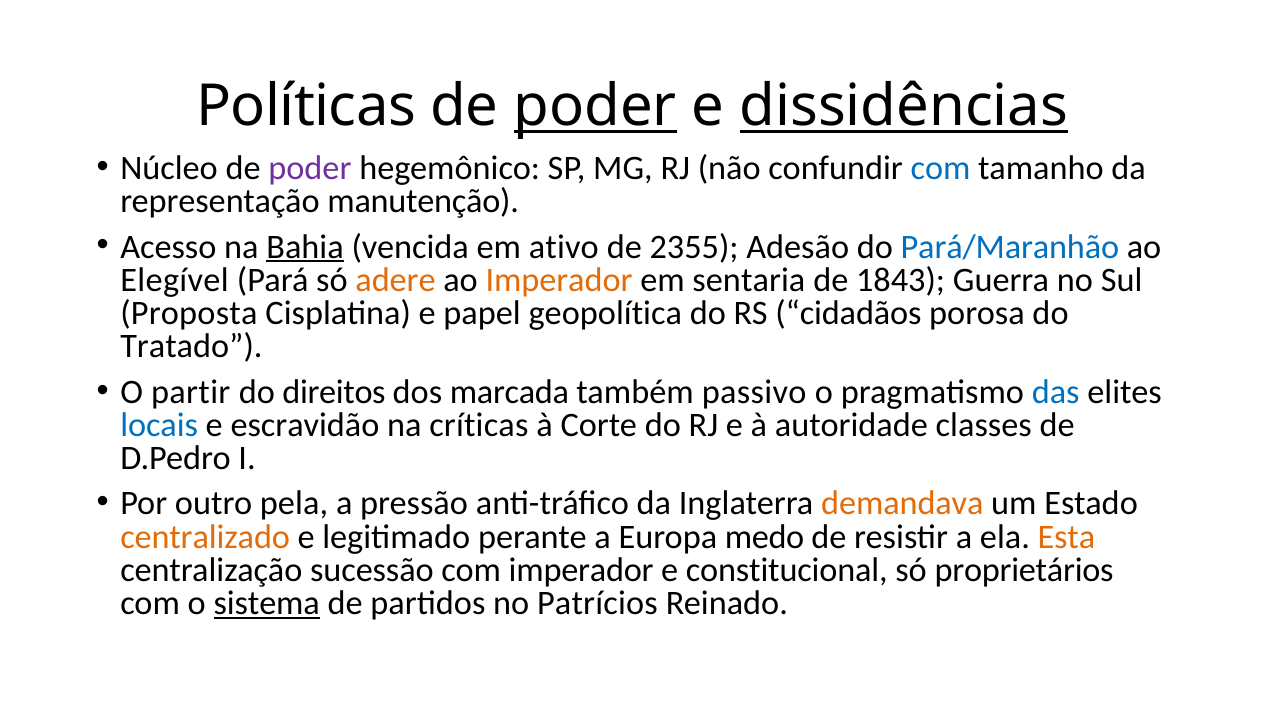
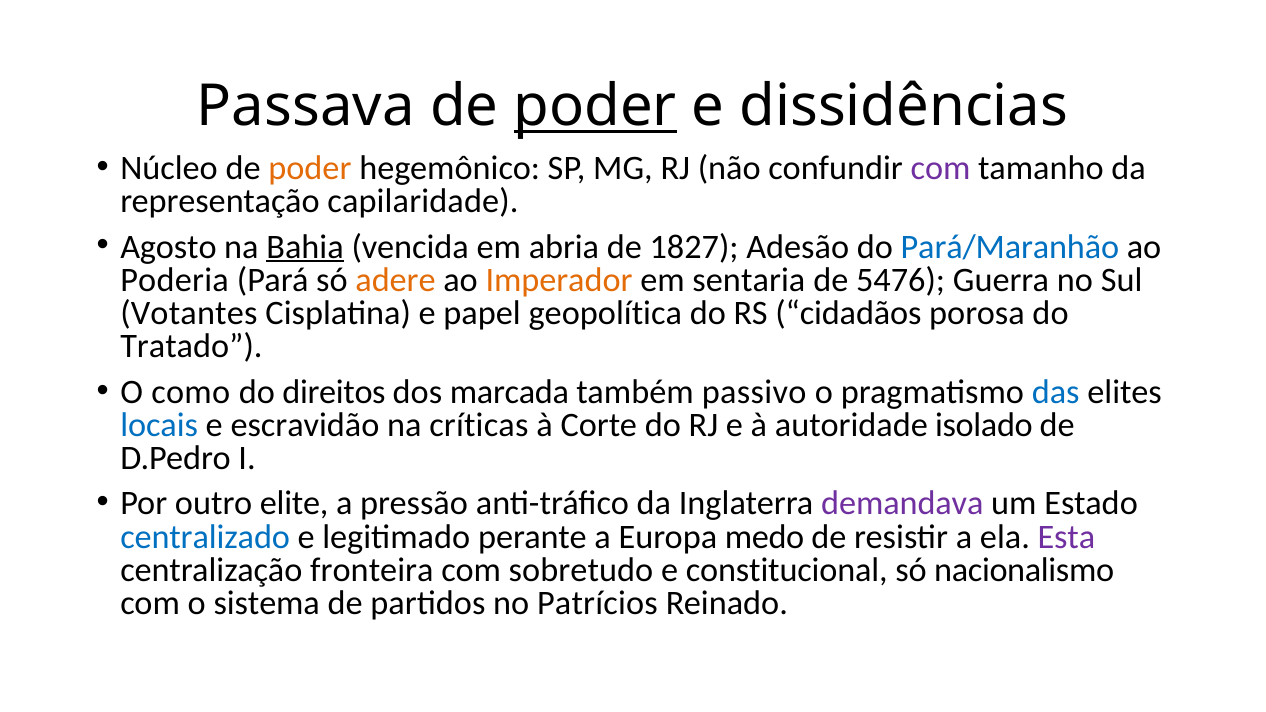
Políticas: Políticas -> Passava
dissidências underline: present -> none
poder at (310, 168) colour: purple -> orange
com at (941, 168) colour: blue -> purple
manutenção: manutenção -> capilaridade
Acesso: Acesso -> Agosto
ativo: ativo -> abria
2355: 2355 -> 1827
Elegível: Elegível -> Poderia
1843: 1843 -> 5476
Proposta: Proposta -> Votantes
partir: partir -> como
classes: classes -> isolado
pela: pela -> elite
demandava colour: orange -> purple
centralizado colour: orange -> blue
Esta colour: orange -> purple
sucessão: sucessão -> fronteira
com imperador: imperador -> sobretudo
proprietários: proprietários -> nacionalismo
sistema underline: present -> none
